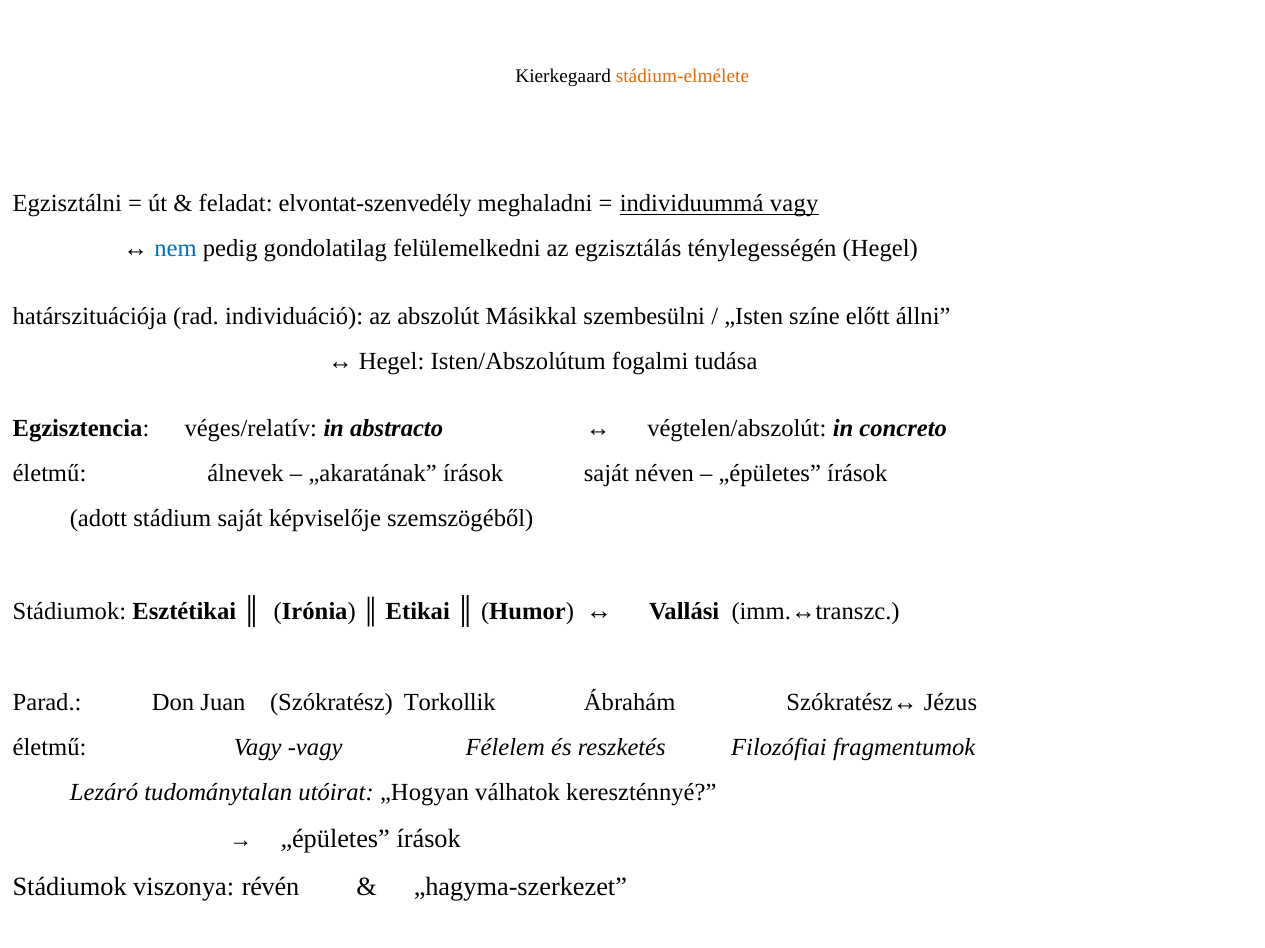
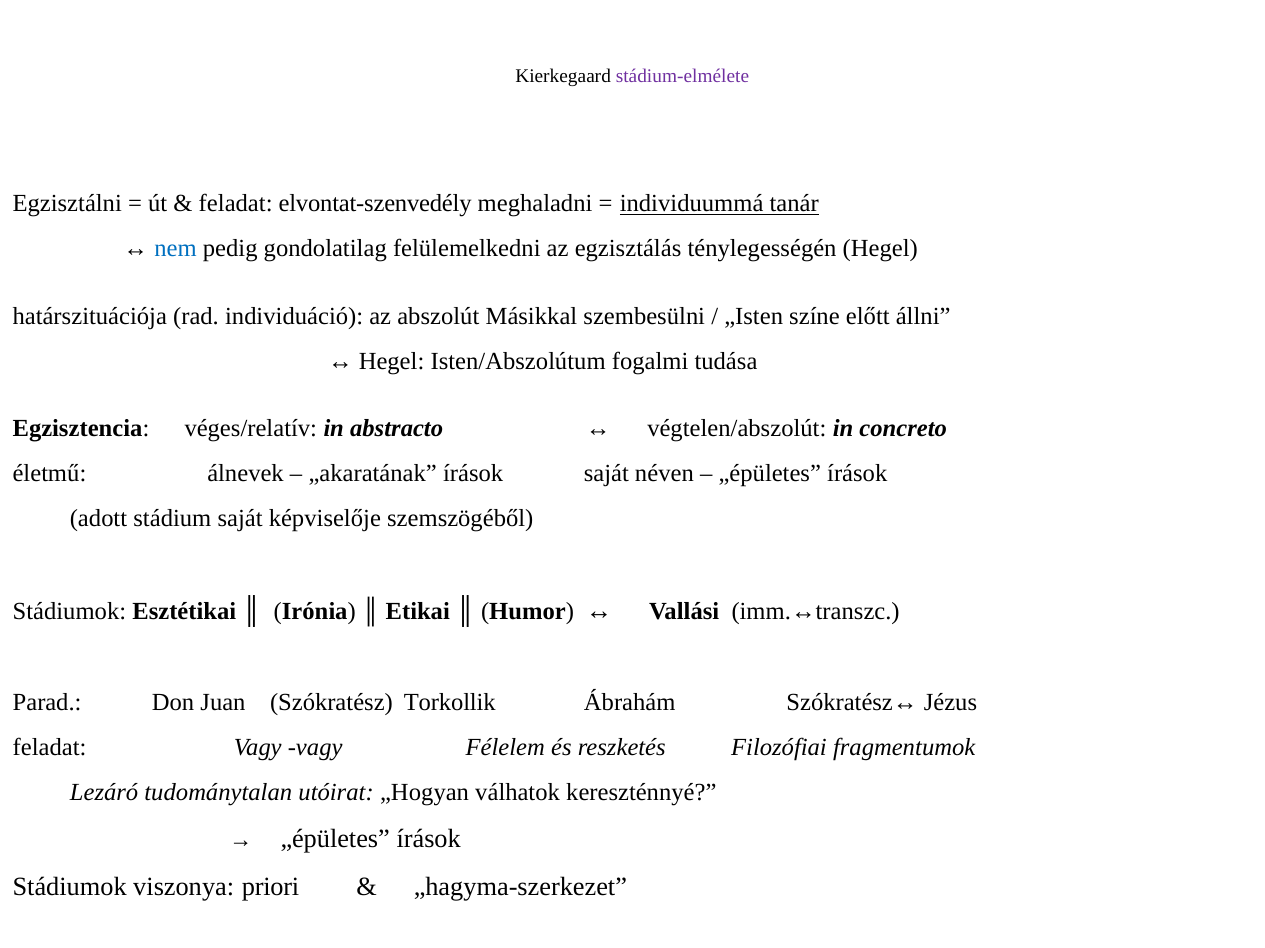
stádium-elmélete colour: orange -> purple
individuummá vagy: vagy -> tanár
életmű at (50, 748): életmű -> feladat
révén: révén -> priori
